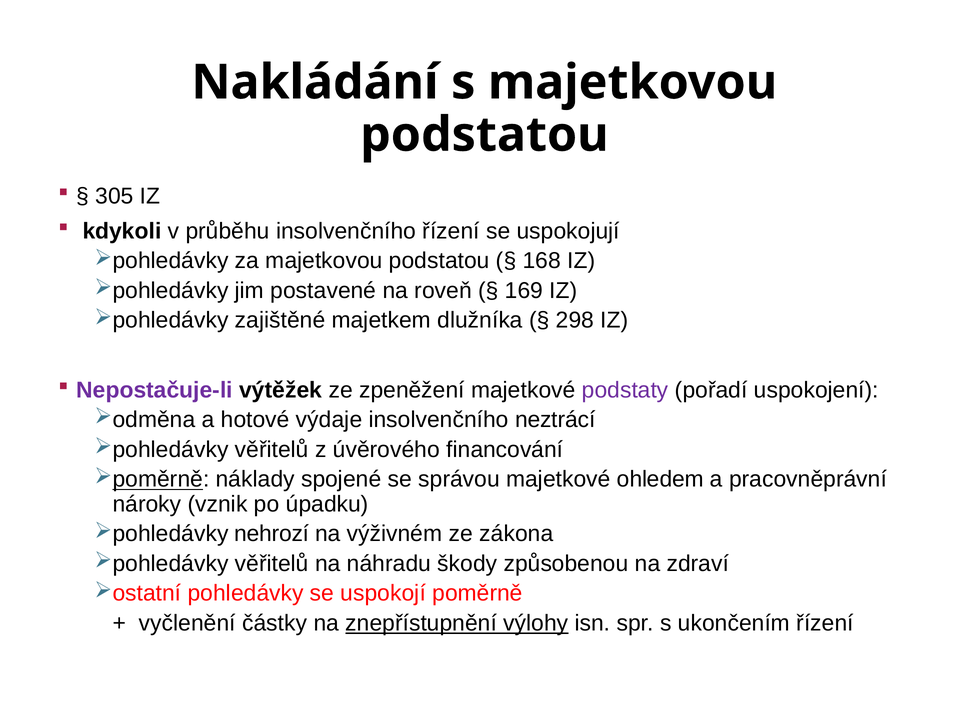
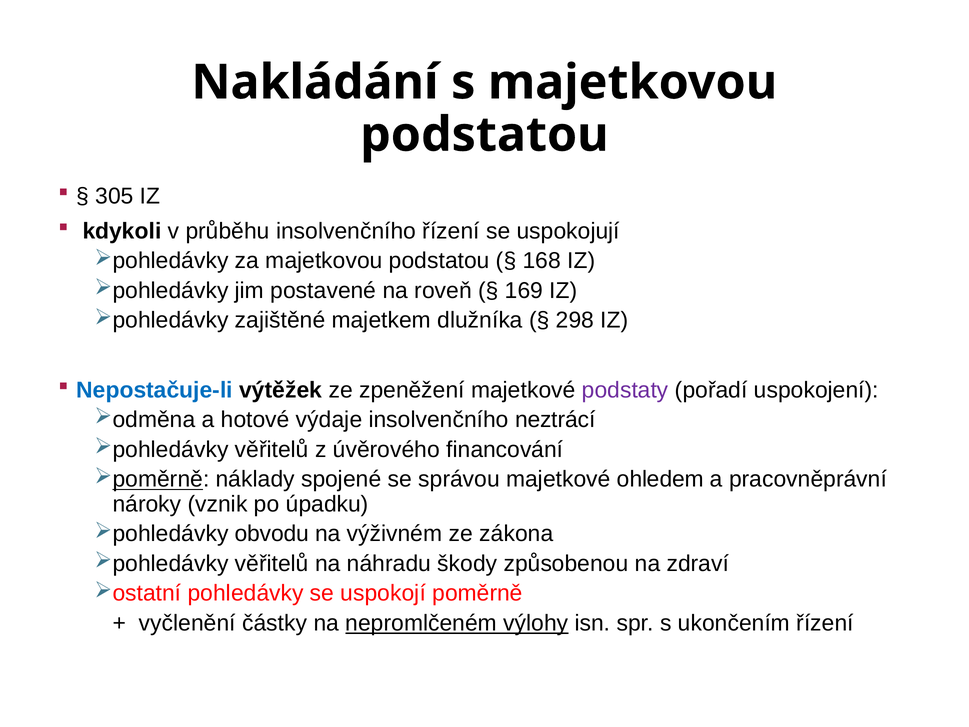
Nepostačuje-li colour: purple -> blue
nehrozí: nehrozí -> obvodu
znepřístupnění: znepřístupnění -> nepromlčeném
